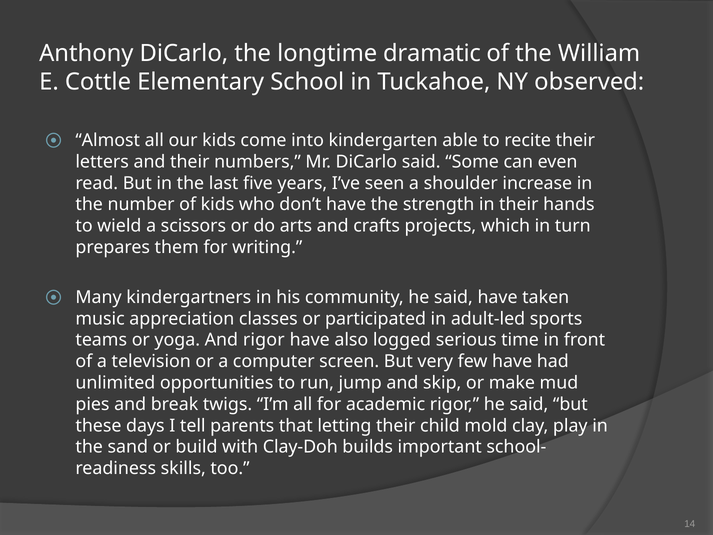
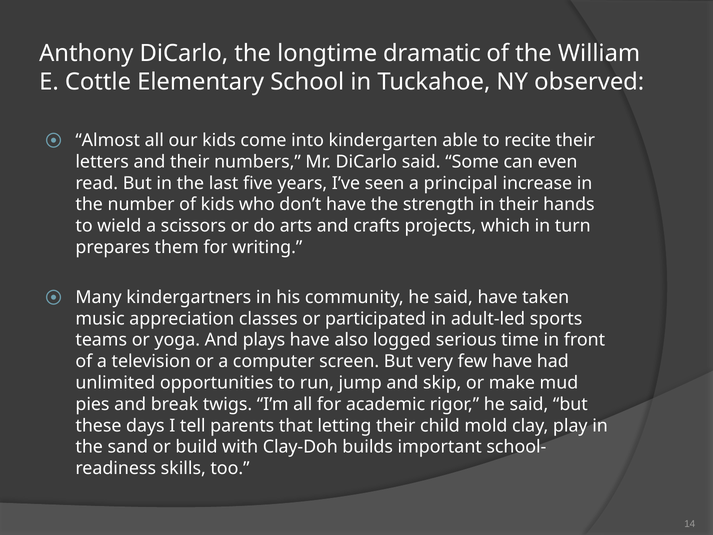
shoulder: shoulder -> principal
And rigor: rigor -> plays
